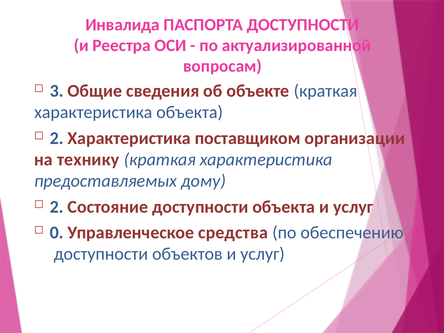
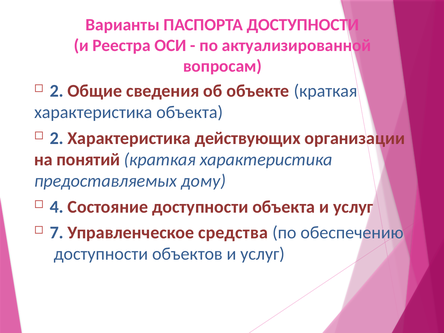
Инвалида: Инвалида -> Варианты
3 at (57, 91): 3 -> 2
поставщиком: поставщиком -> действующих
технику: технику -> понятий
2 at (57, 207): 2 -> 4
0: 0 -> 7
